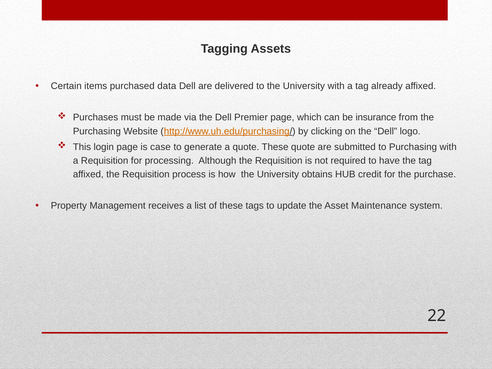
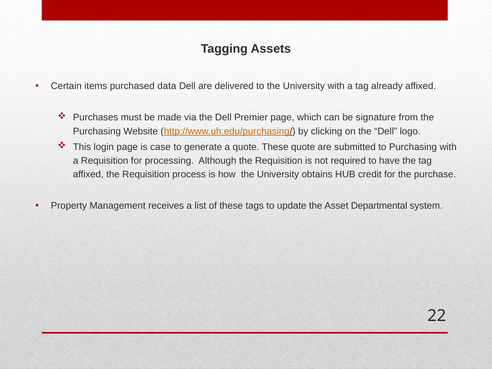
insurance: insurance -> signature
Maintenance: Maintenance -> Departmental
